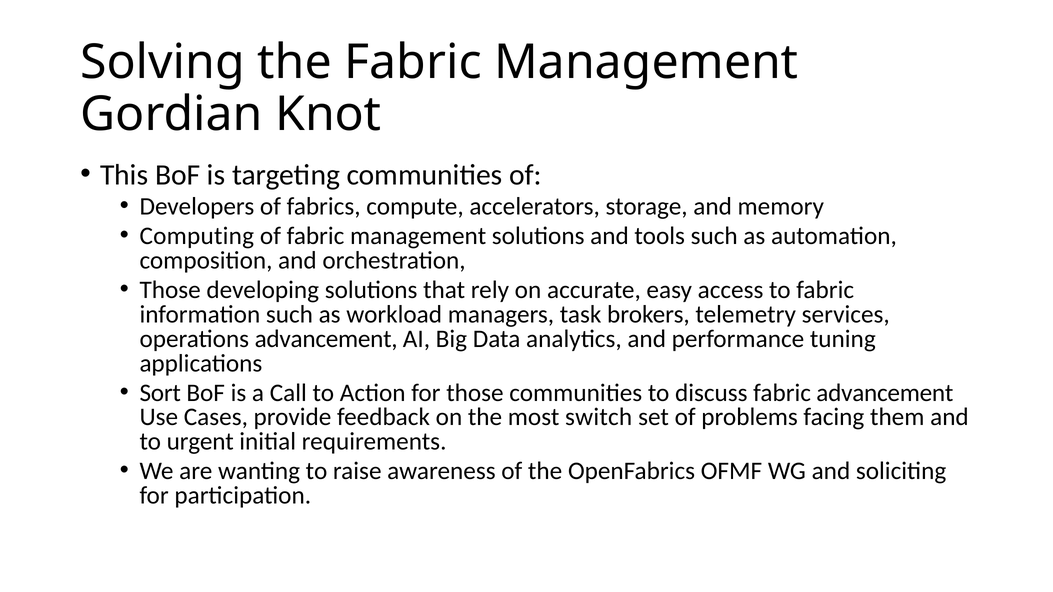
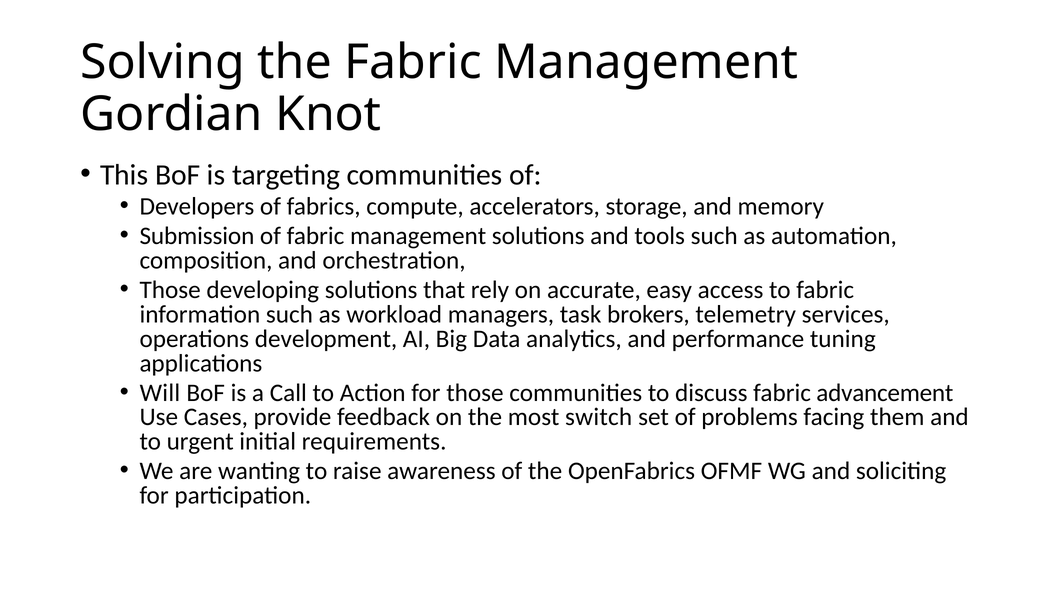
Computing: Computing -> Submission
operations advancement: advancement -> development
Sort: Sort -> Will
